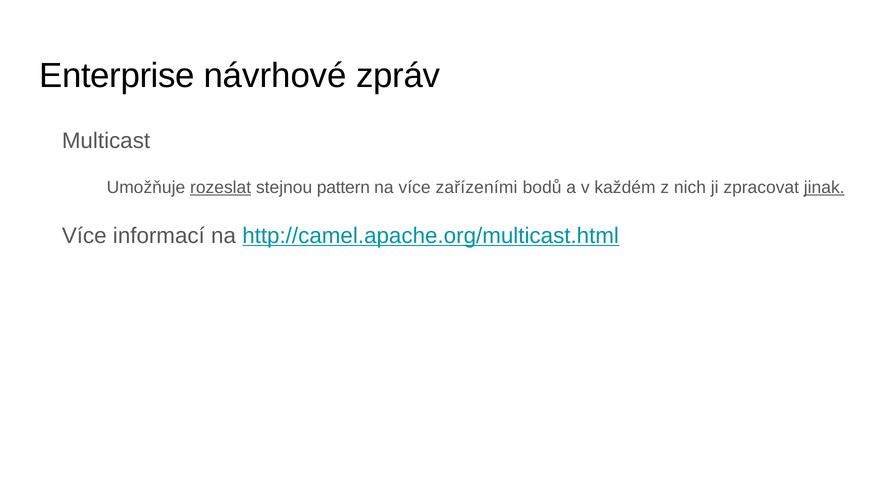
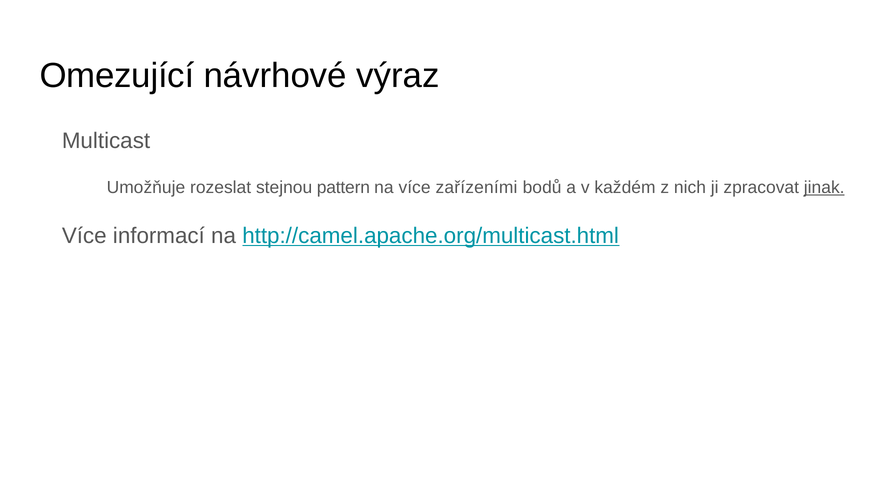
Enterprise: Enterprise -> Omezující
zpráv: zpráv -> výraz
rozeslat underline: present -> none
